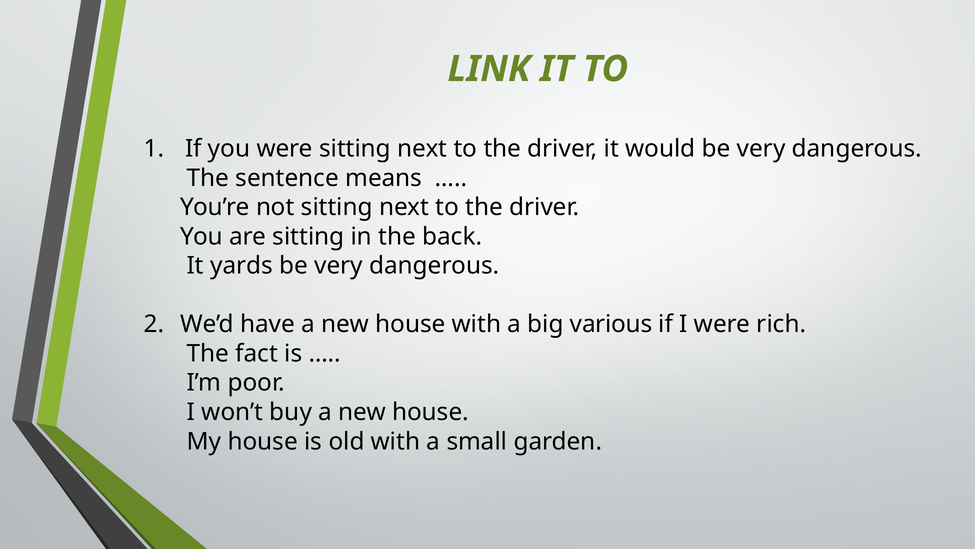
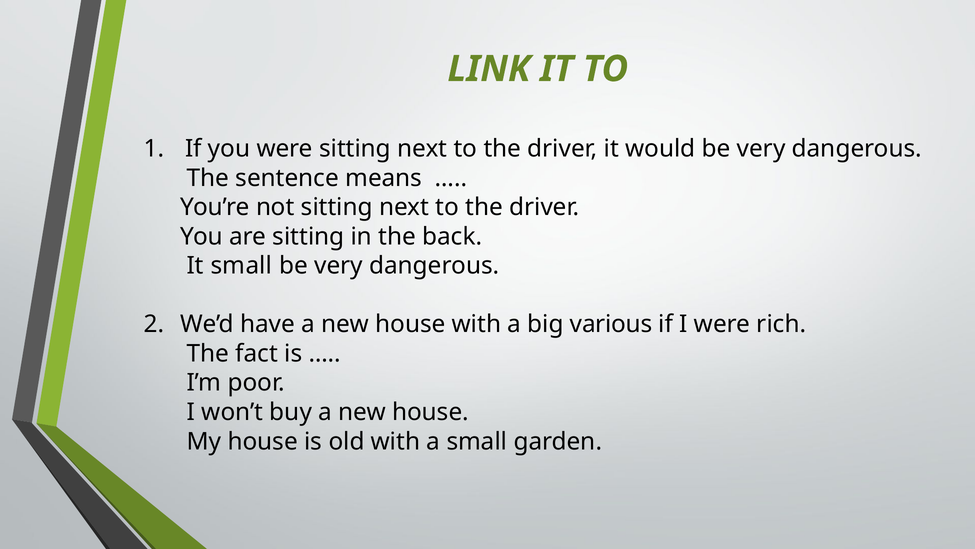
It yards: yards -> small
